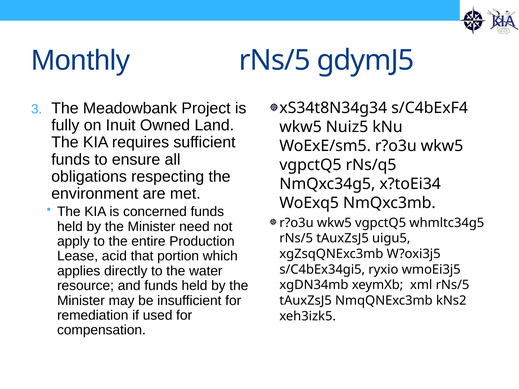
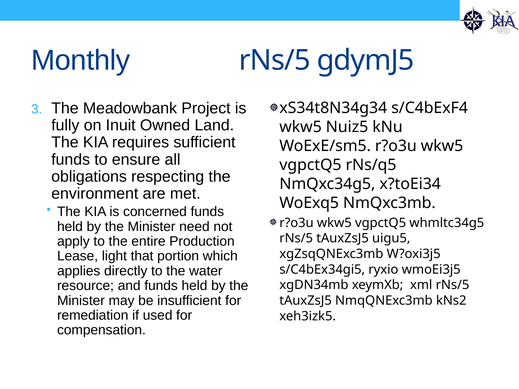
acid: acid -> light
